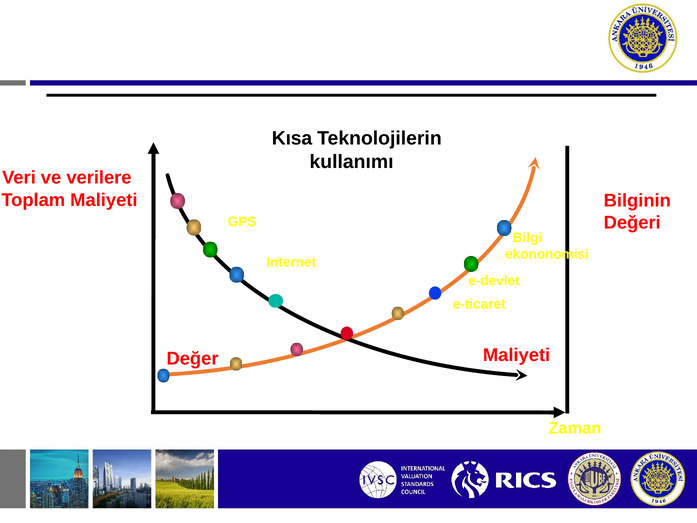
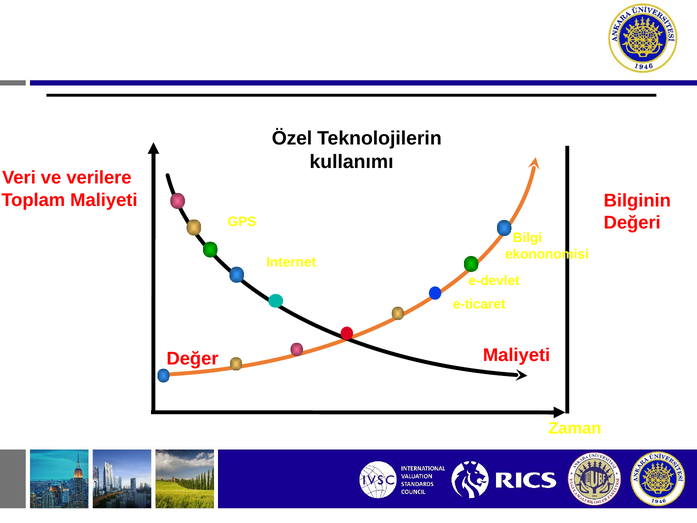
Kısa: Kısa -> Özel
